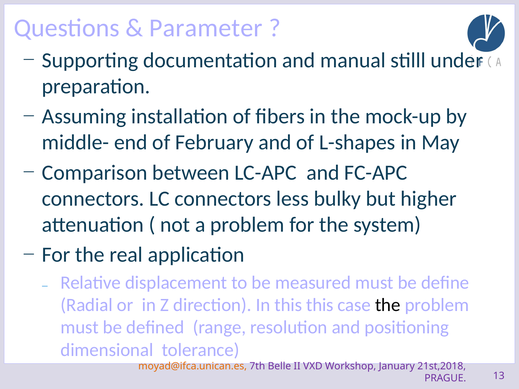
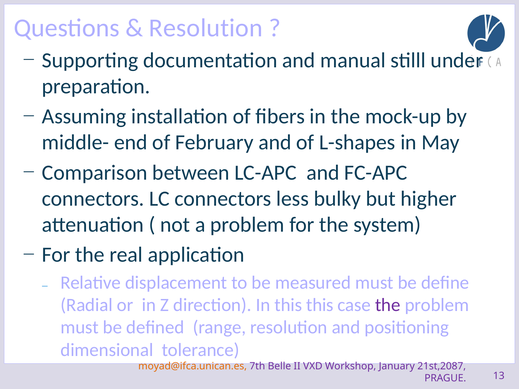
Parameter at (206, 28): Parameter -> Resolution
the at (388, 305) colour: black -> purple
21st,2018: 21st,2018 -> 21st,2087
